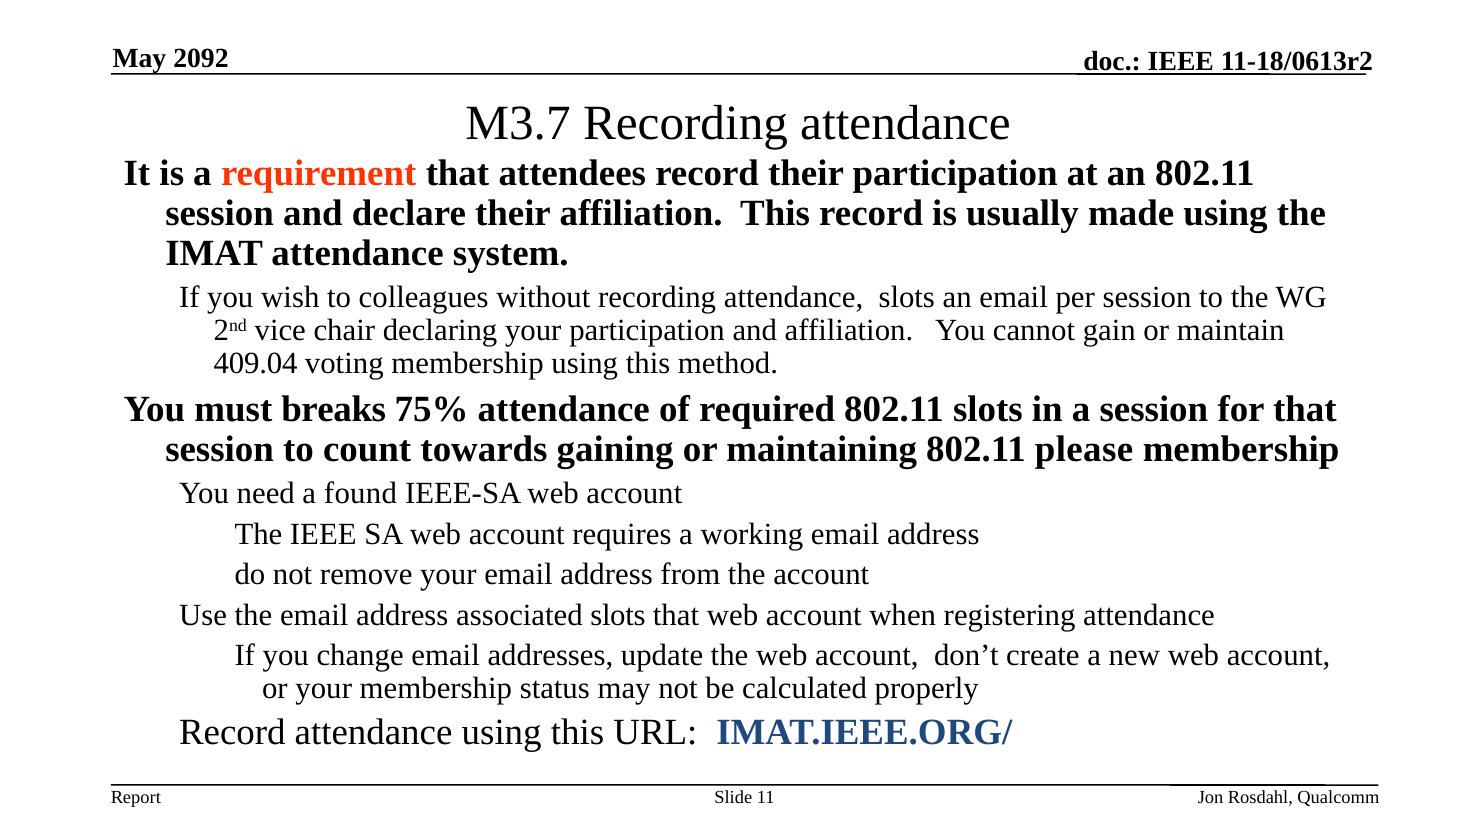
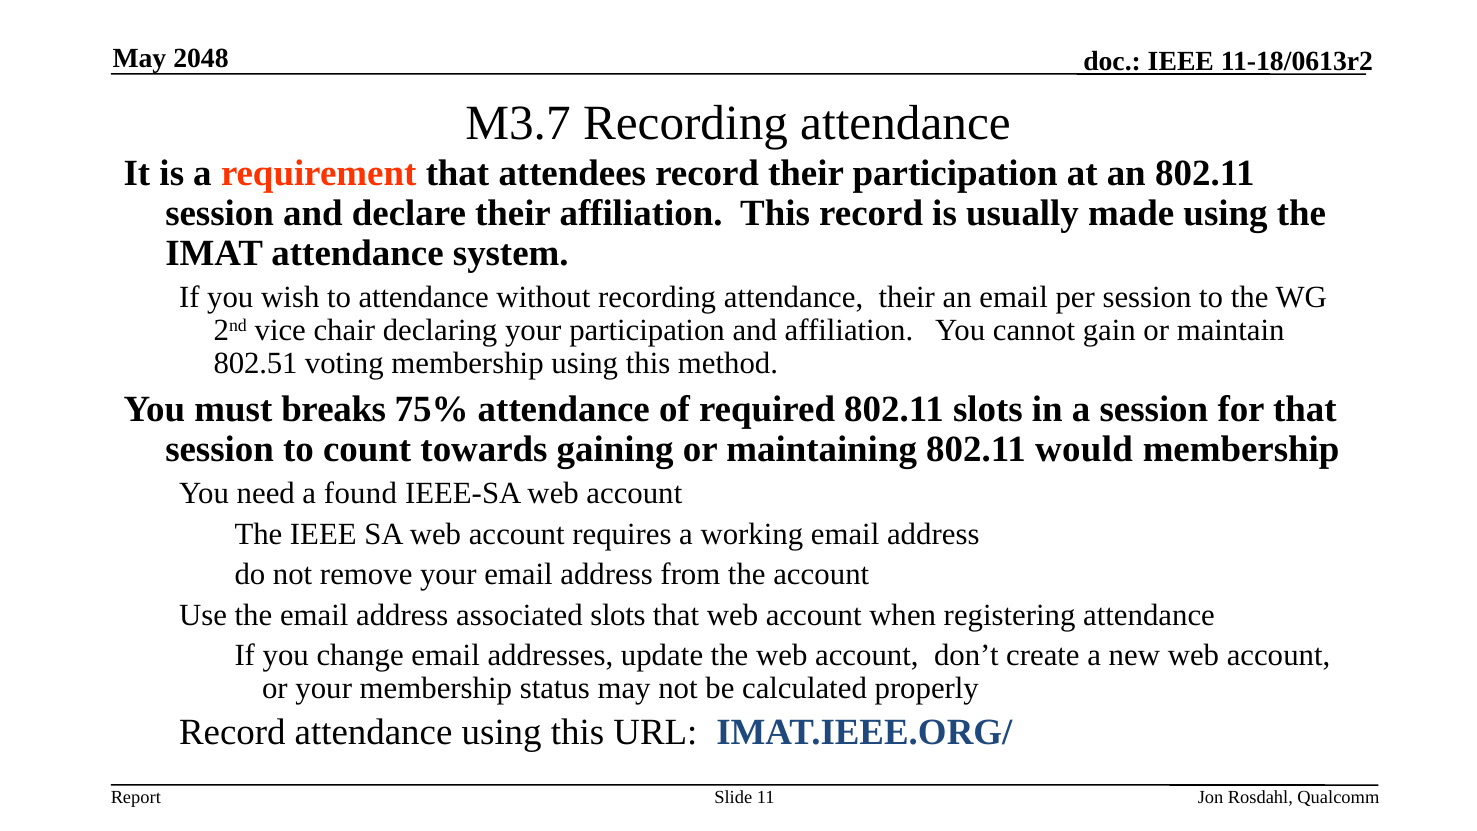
2092: 2092 -> 2048
to colleagues: colleagues -> attendance
attendance slots: slots -> their
409.04: 409.04 -> 802.51
please: please -> would
